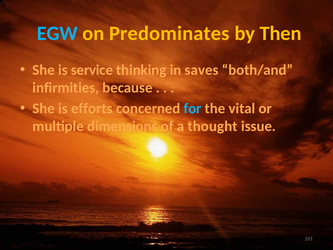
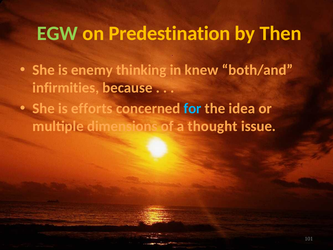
EGW colour: light blue -> light green
Predominates: Predominates -> Predestination
service: service -> enemy
saves: saves -> knew
vital: vital -> idea
